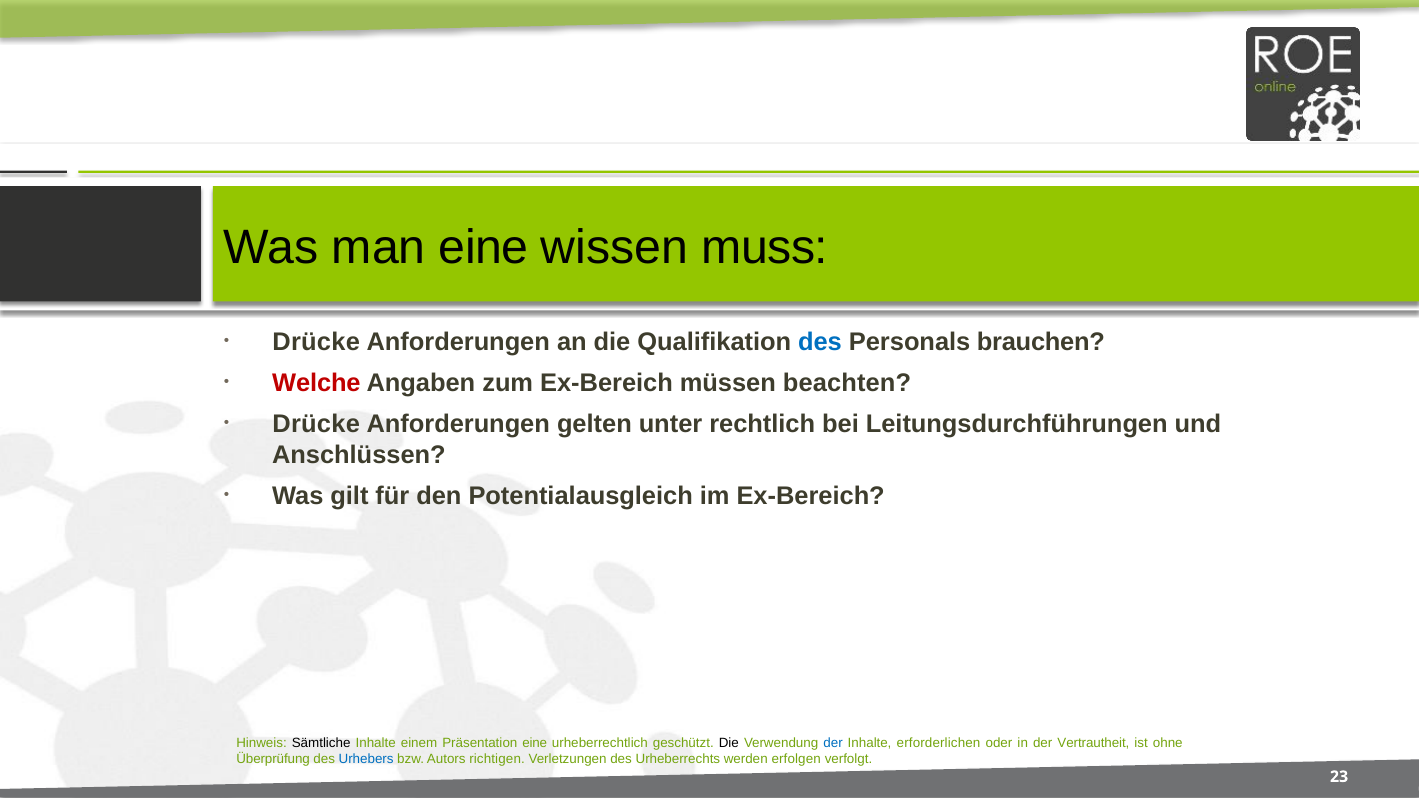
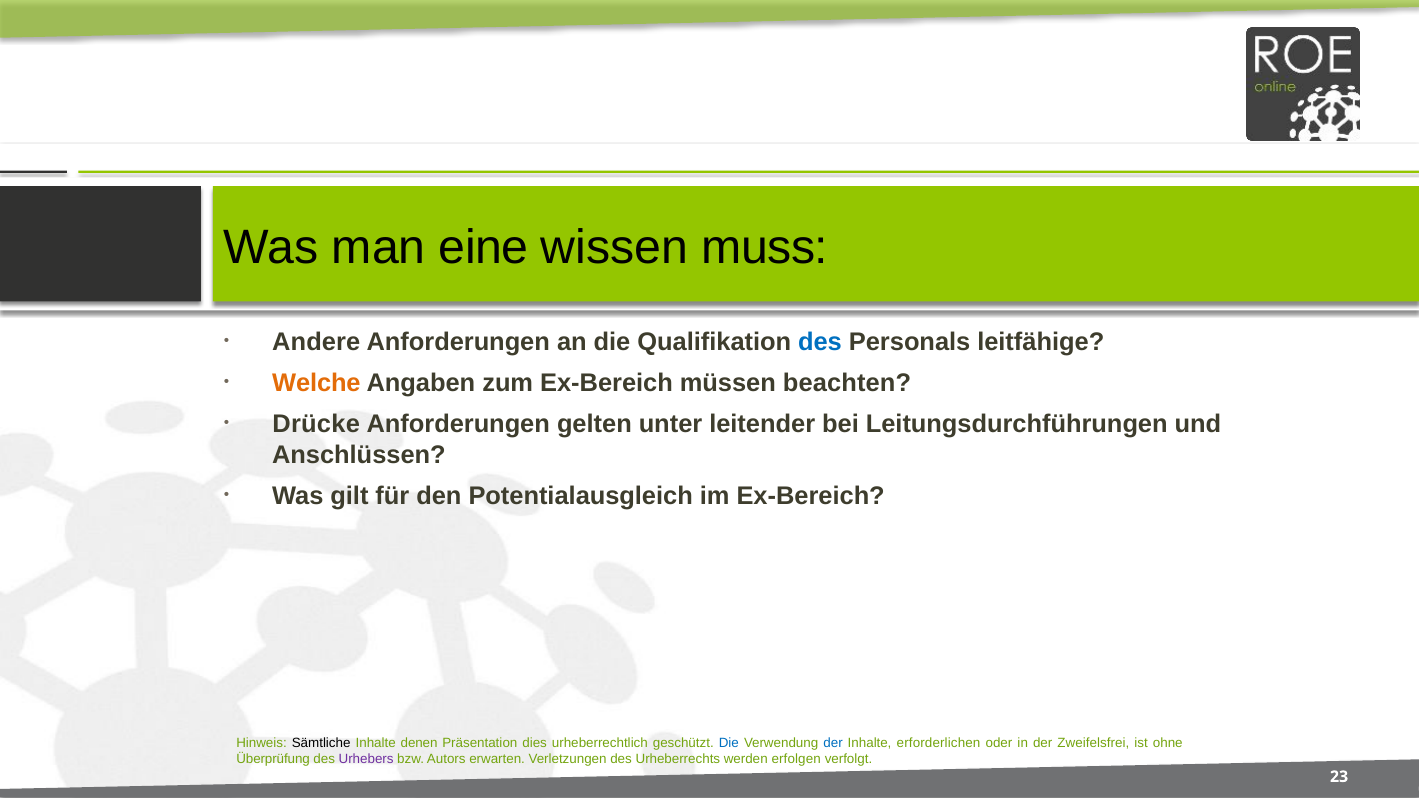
Drücke at (316, 342): Drücke -> Andere
brauchen: brauchen -> leitfähige
Welche colour: red -> orange
rechtlich: rechtlich -> leitender
einem: einem -> denen
Präsentation eine: eine -> dies
Die at (729, 743) colour: black -> blue
Vertrautheit: Vertrautheit -> Zweifelsfrei
Urhebers colour: blue -> purple
richtigen: richtigen -> erwarten
